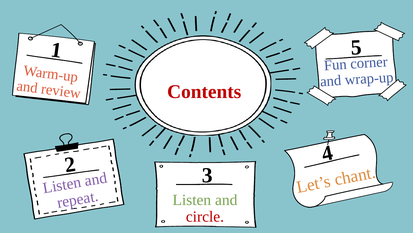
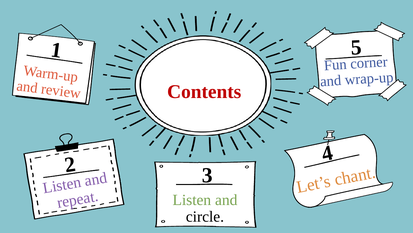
circle colour: red -> black
